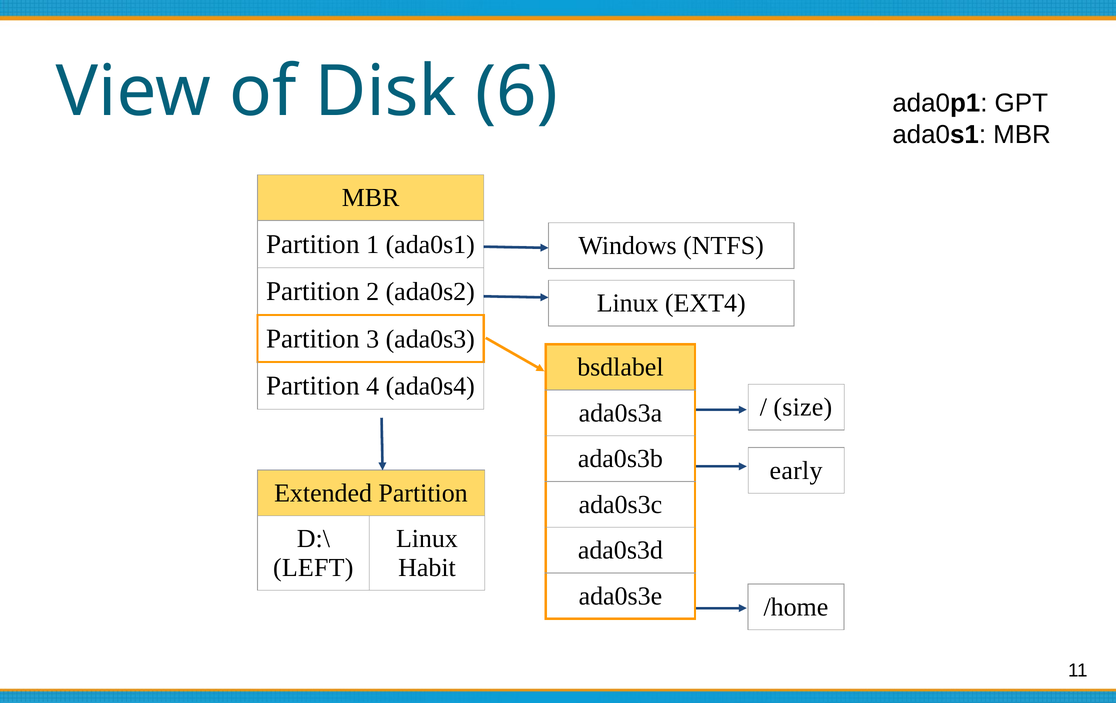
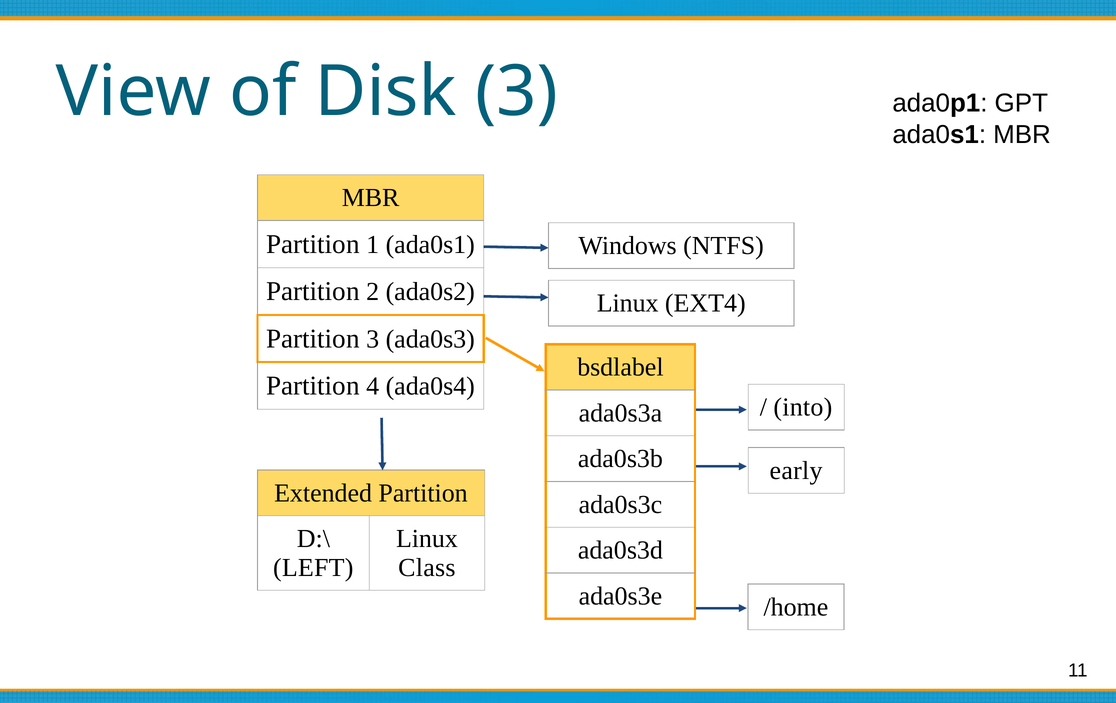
Disk 6: 6 -> 3
size: size -> into
Habit: Habit -> Class
